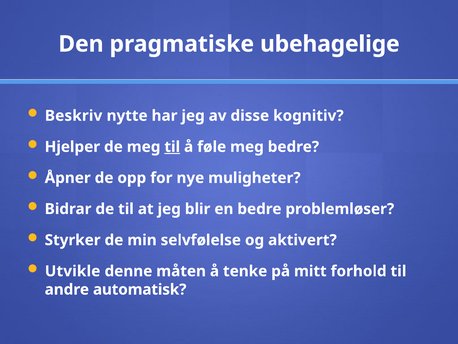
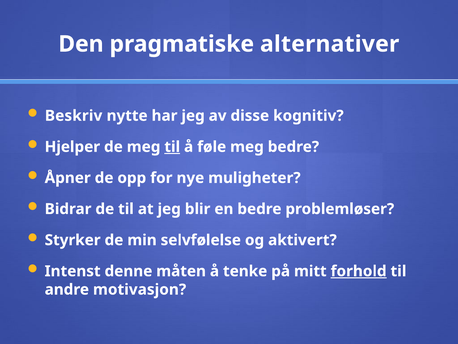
ubehagelige: ubehagelige -> alternativer
Utvikle: Utvikle -> Intenst
forhold underline: none -> present
automatisk: automatisk -> motivasjon
